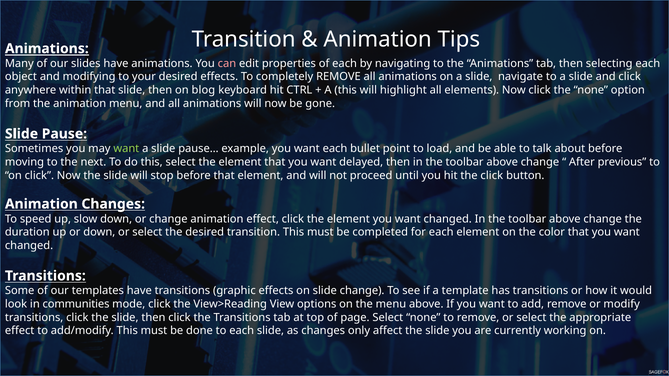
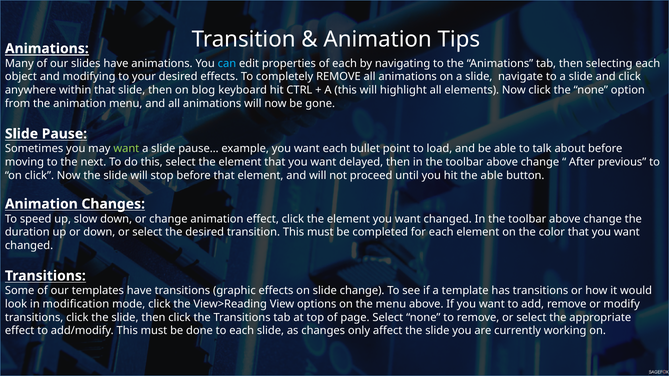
can colour: pink -> light blue
the click: click -> able
communities: communities -> modification
